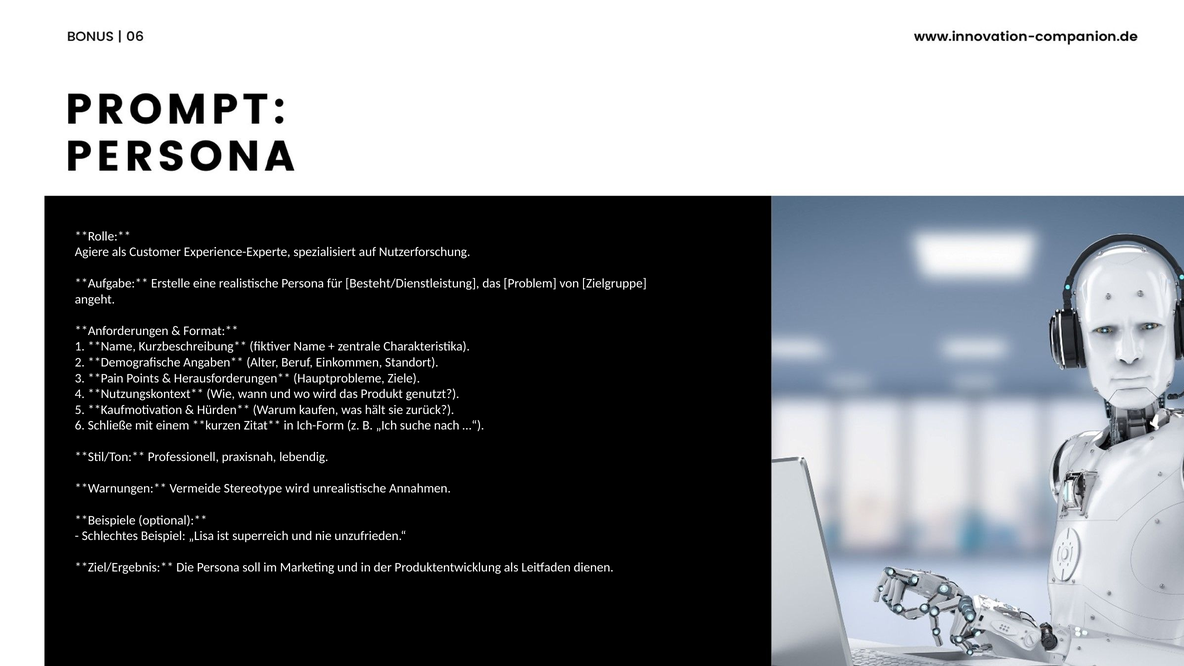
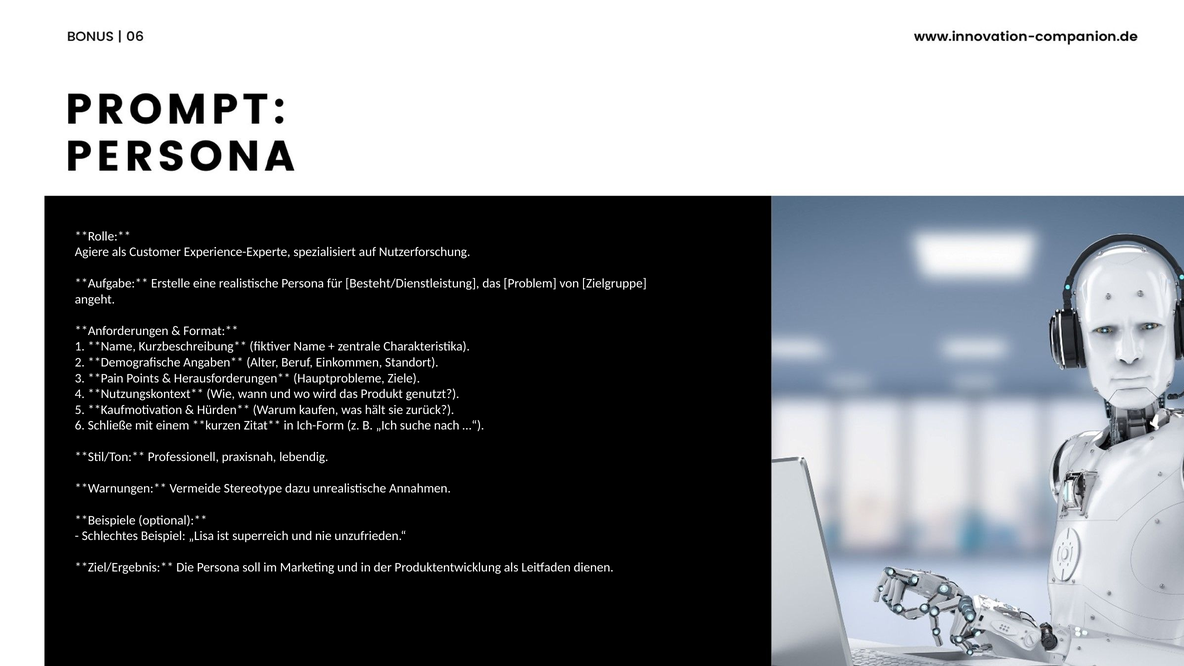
Stereotype wird: wird -> dazu
